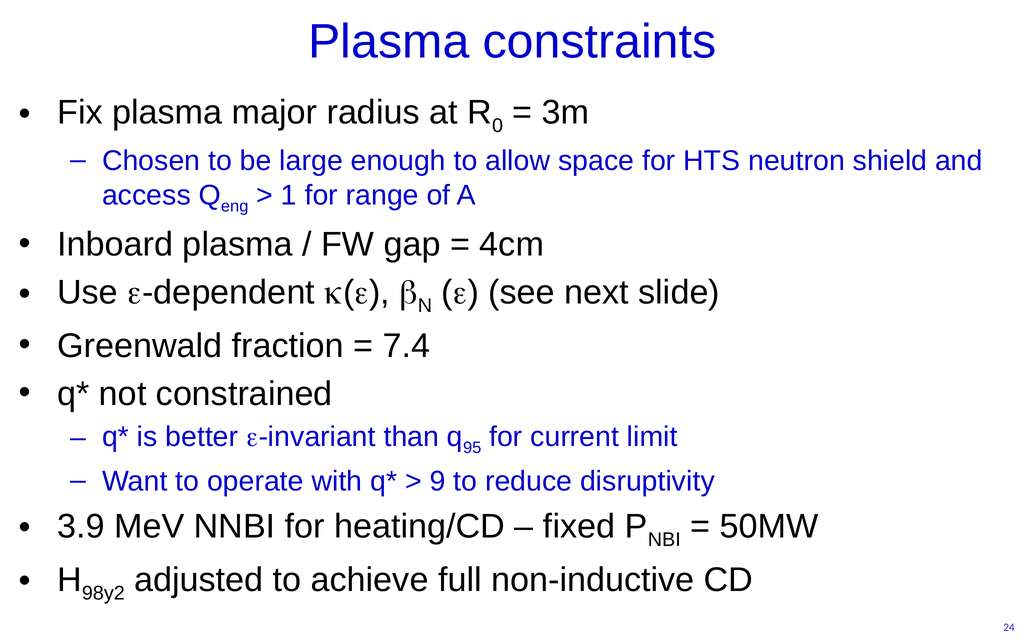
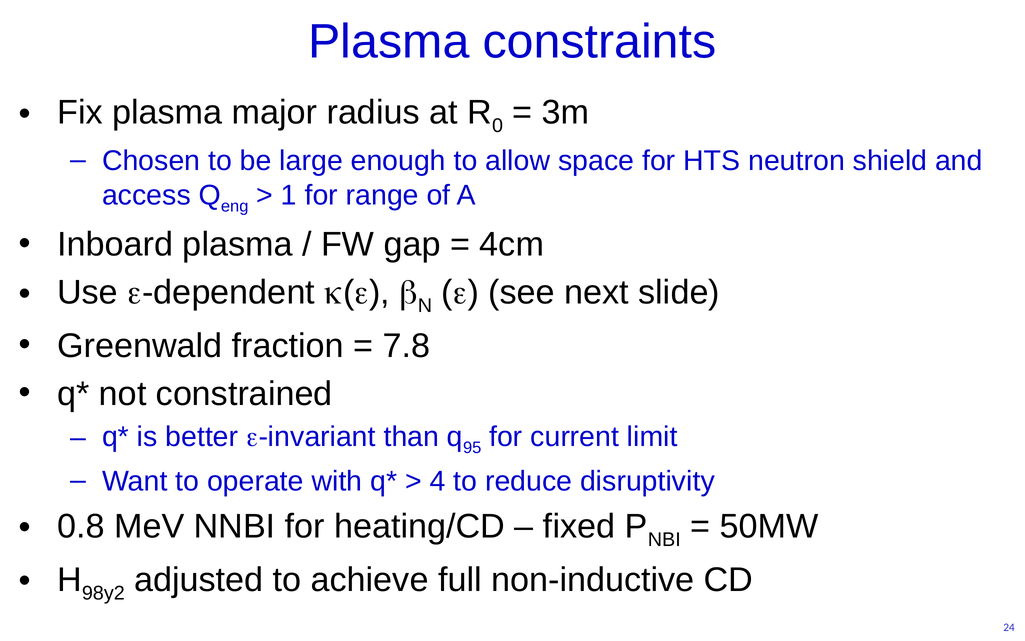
7.4: 7.4 -> 7.8
9: 9 -> 4
3.9: 3.9 -> 0.8
